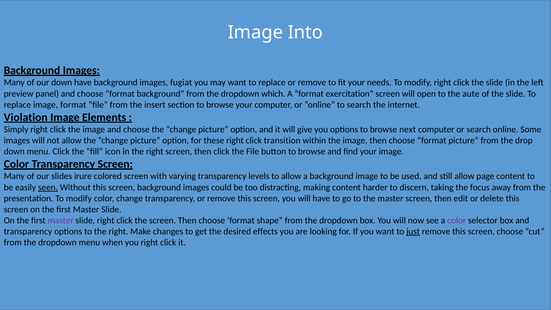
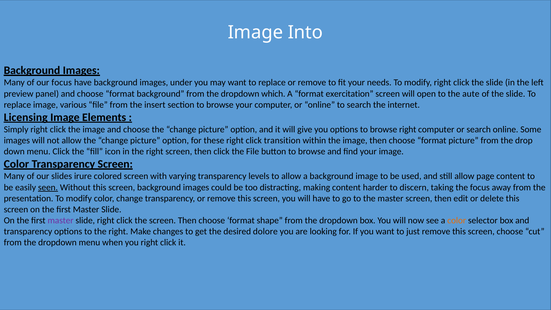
our down: down -> focus
fugiat: fugiat -> under
image format: format -> various
Violation: Violation -> Licensing
browse next: next -> right
color at (457, 220) colour: purple -> orange
effects: effects -> dolore
just underline: present -> none
